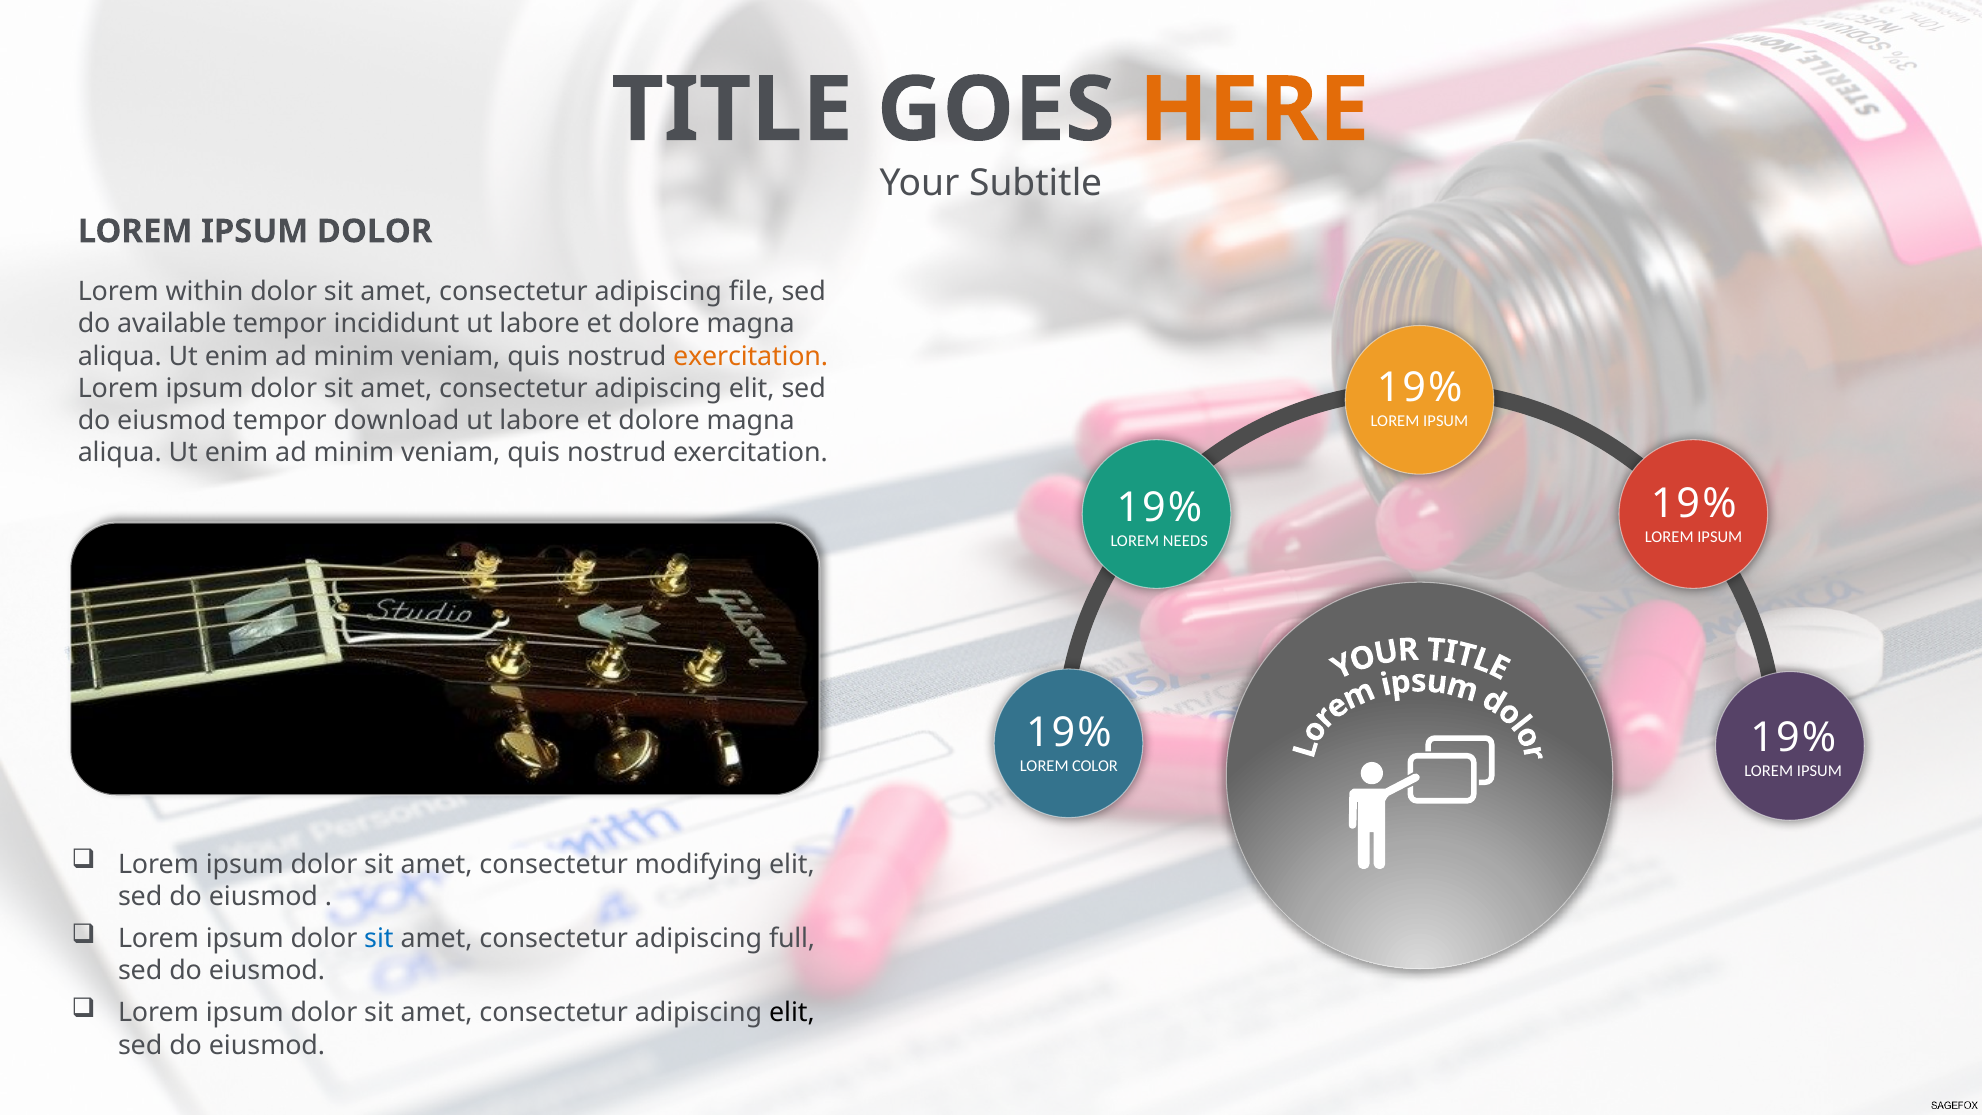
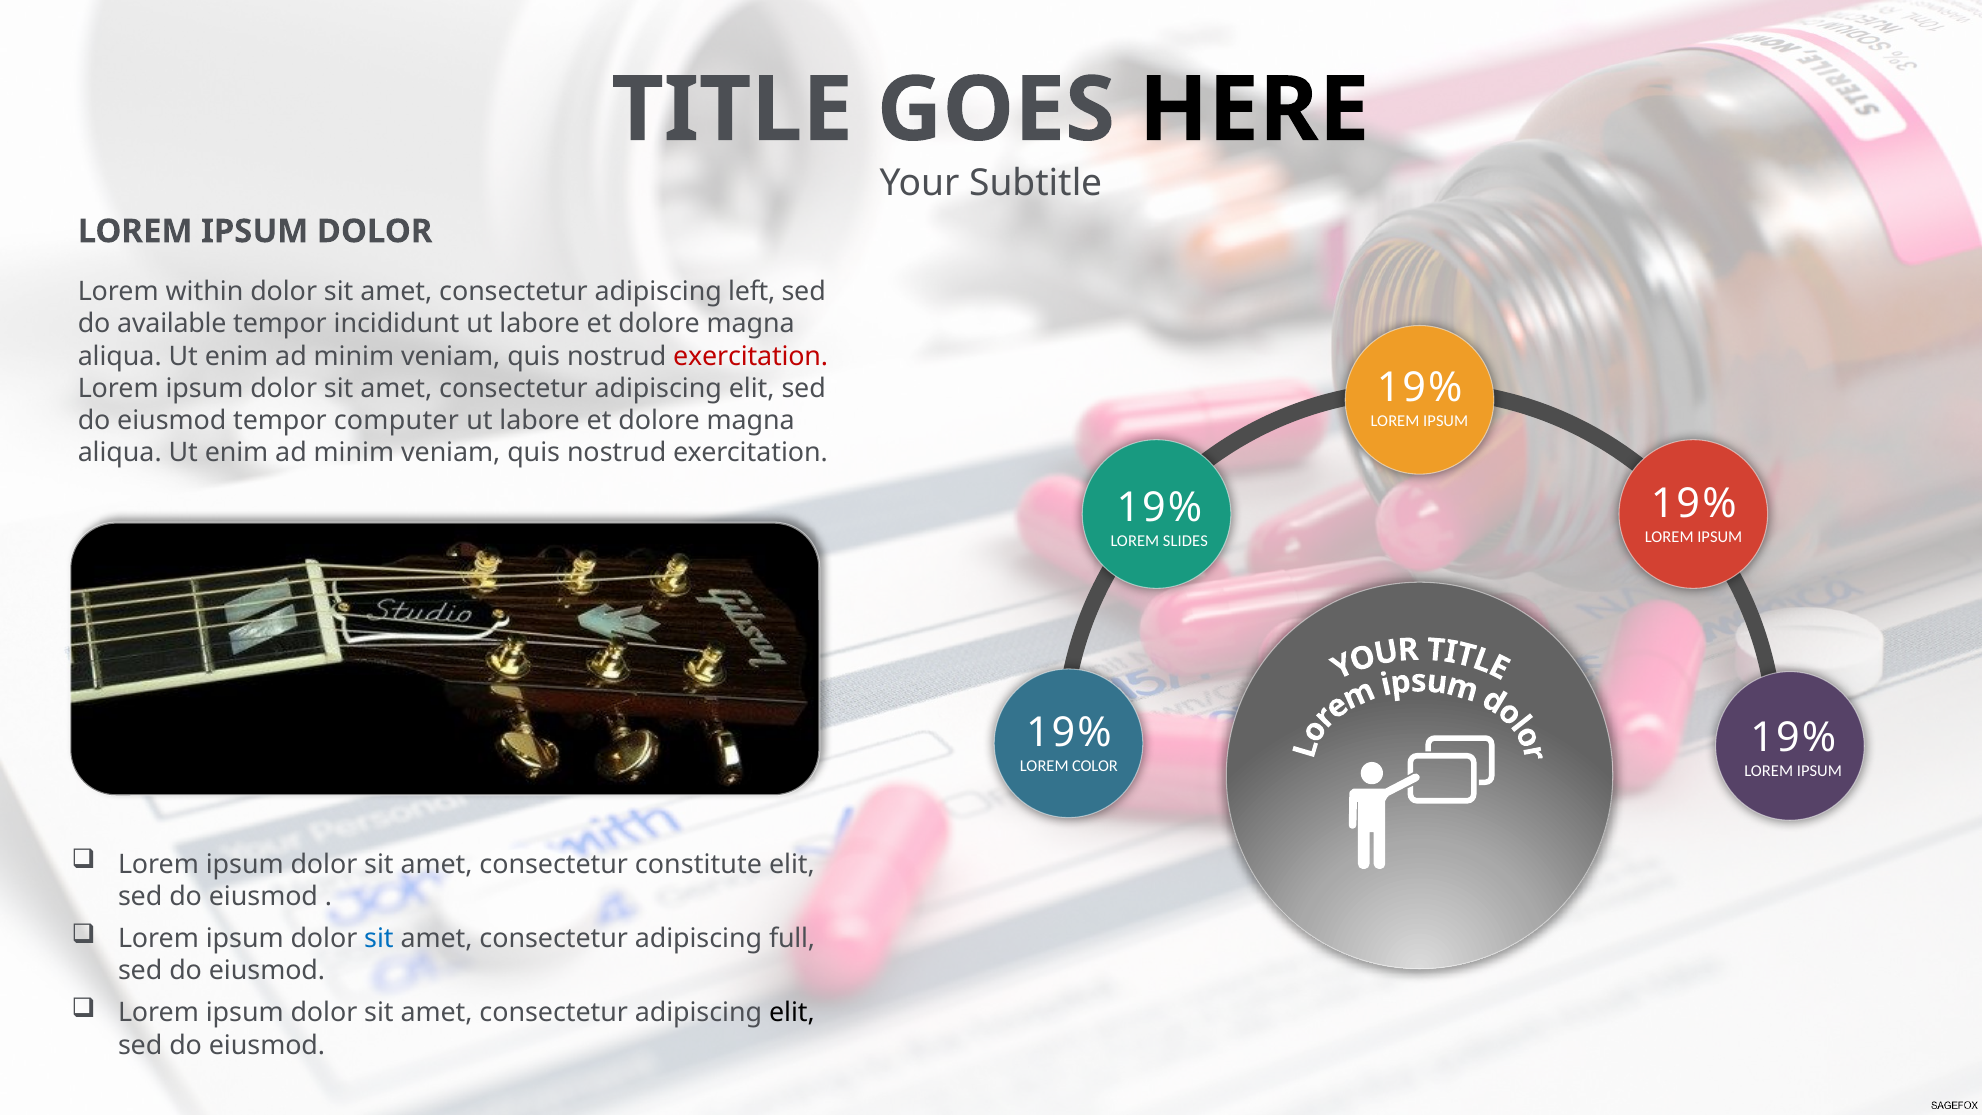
HERE colour: orange -> black
file: file -> left
exercitation at (751, 356) colour: orange -> red
download: download -> computer
NEEDS: NEEDS -> SLIDES
modifying: modifying -> constitute
